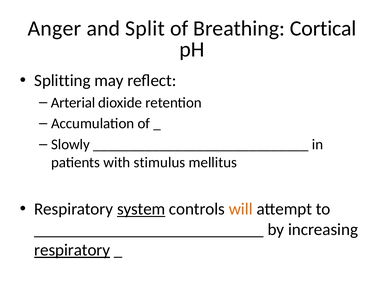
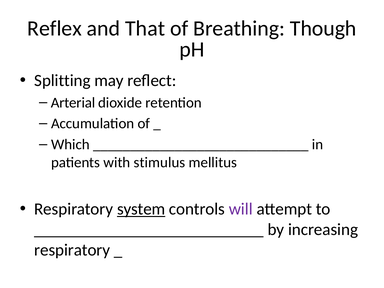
Anger: Anger -> Reflex
Split: Split -> That
Cortical: Cortical -> Though
Slowly: Slowly -> Which
will colour: orange -> purple
respiratory at (72, 250) underline: present -> none
